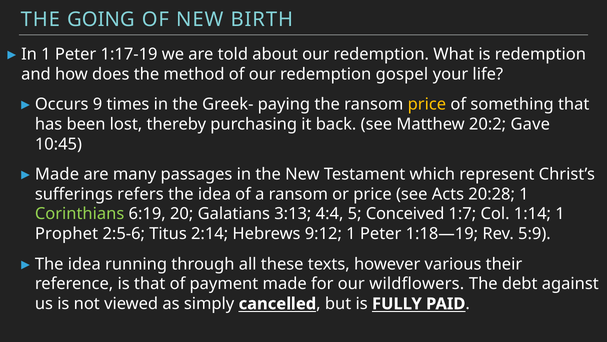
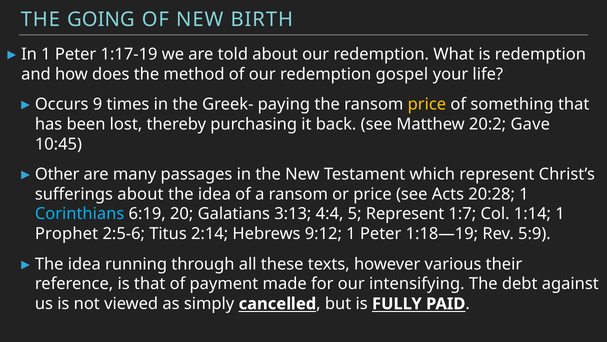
Made at (57, 174): Made -> Other
sufferings refers: refers -> about
Corinthians colour: light green -> light blue
5 Conceived: Conceived -> Represent
wildflowers: wildflowers -> intensifying
